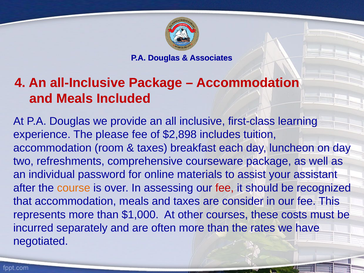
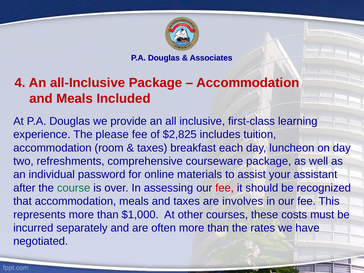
$2,898: $2,898 -> $2,825
course colour: orange -> green
consider: consider -> involves
